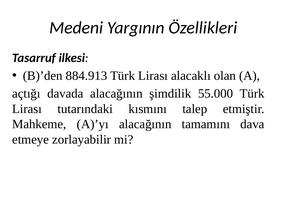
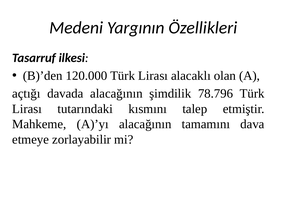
884.913: 884.913 -> 120.000
55.000: 55.000 -> 78.796
